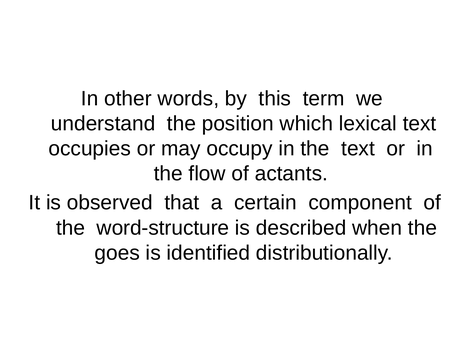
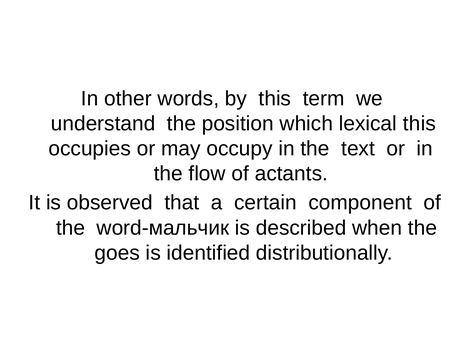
lexical text: text -> this
word-structure: word-structure -> word-мальчик
